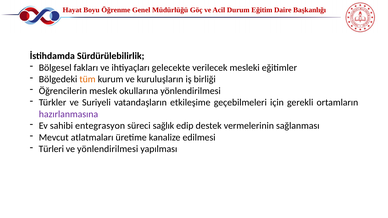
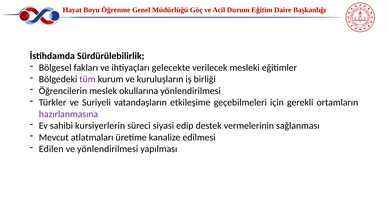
tüm colour: orange -> purple
entegrasyon: entegrasyon -> kursiyerlerin
sağlık: sağlık -> siyasi
Türleri: Türleri -> Edilen
